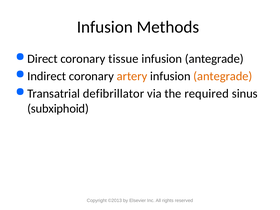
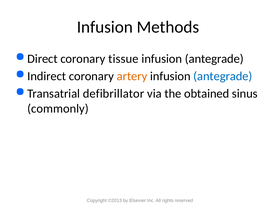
antegrade at (223, 76) colour: orange -> blue
required: required -> obtained
subxiphoid: subxiphoid -> commonly
